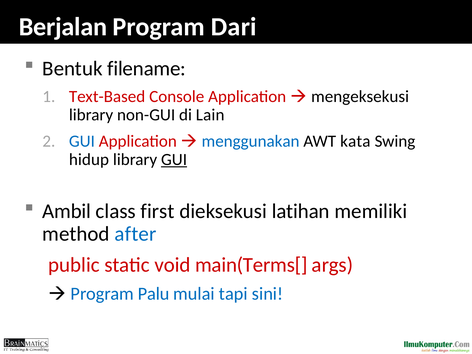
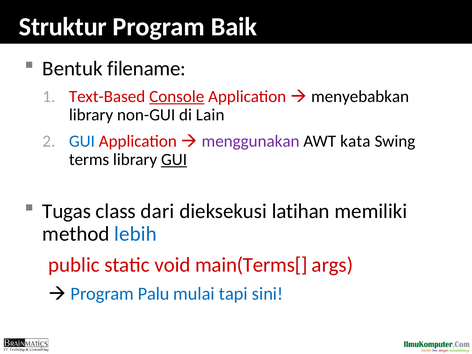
Berjalan: Berjalan -> Struktur
Dari: Dari -> Baik
Console underline: none -> present
mengeksekusi: mengeksekusi -> menyebabkan
menggunakan colour: blue -> purple
hidup: hidup -> terms
Ambil: Ambil -> Tugas
first: first -> dari
after: after -> lebih
